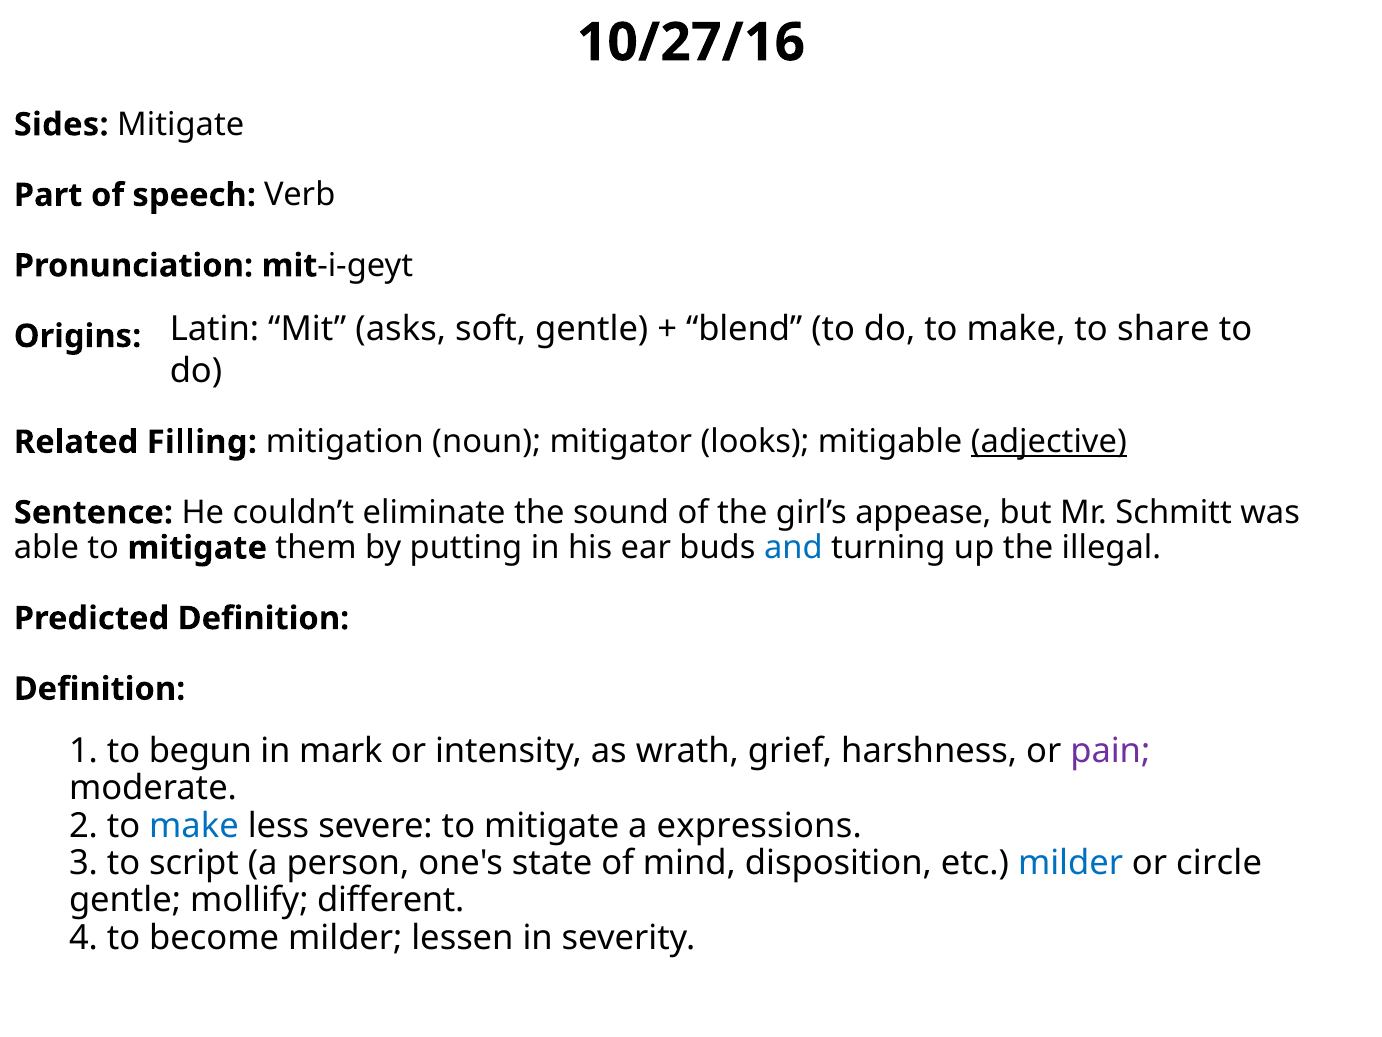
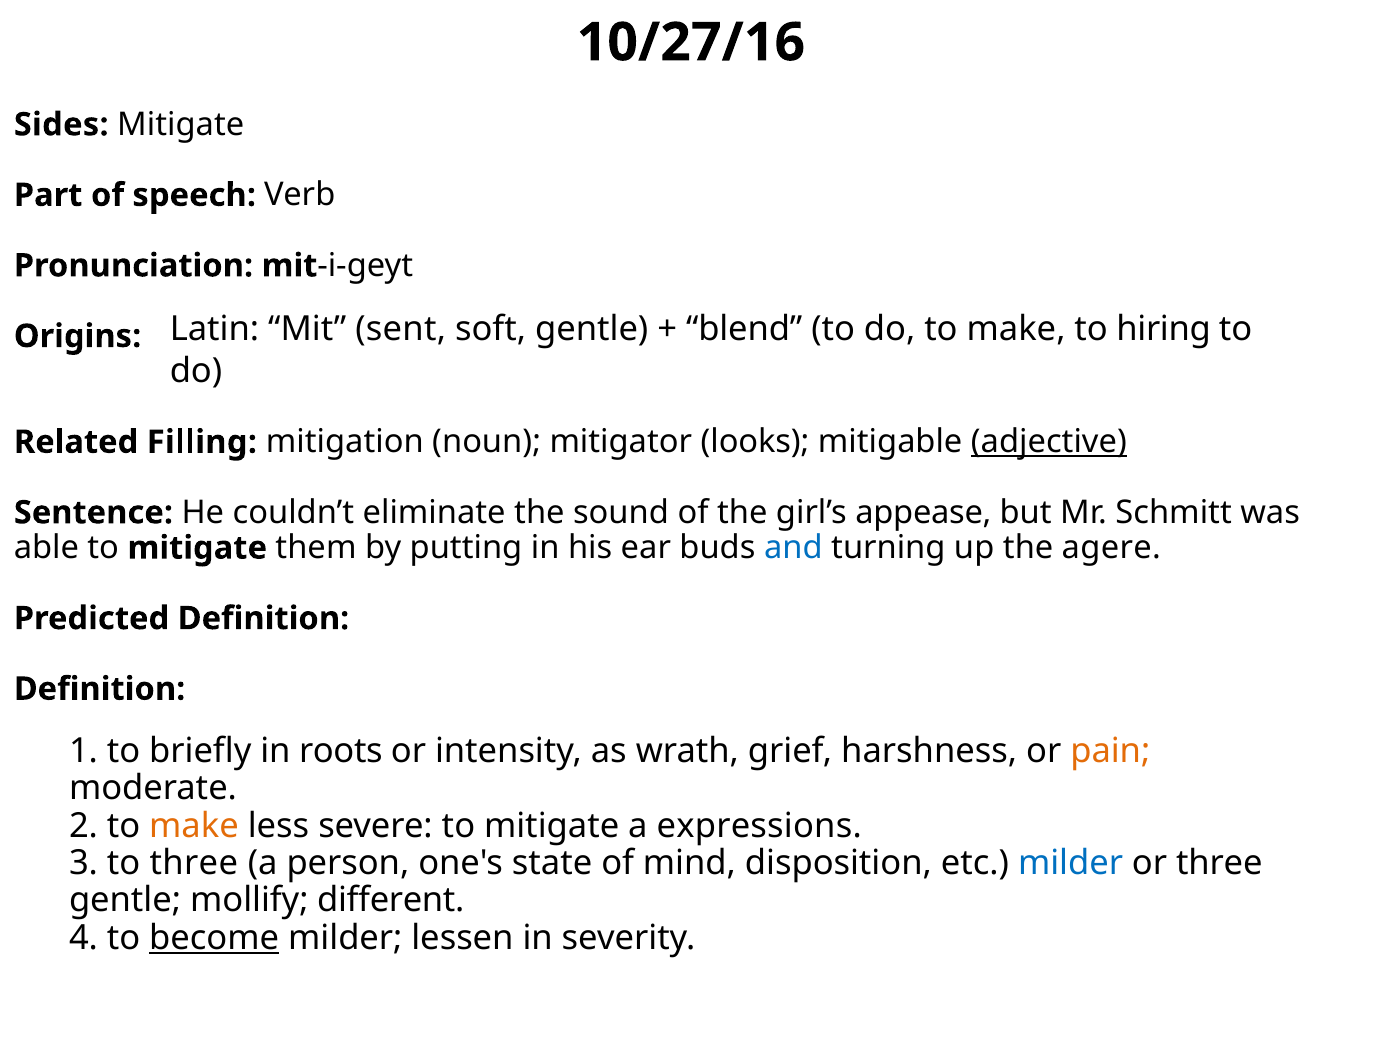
asks: asks -> sent
share: share -> hiring
illegal: illegal -> agere
begun: begun -> briefly
mark: mark -> roots
pain colour: purple -> orange
make at (194, 825) colour: blue -> orange
to script: script -> three
or circle: circle -> three
become underline: none -> present
